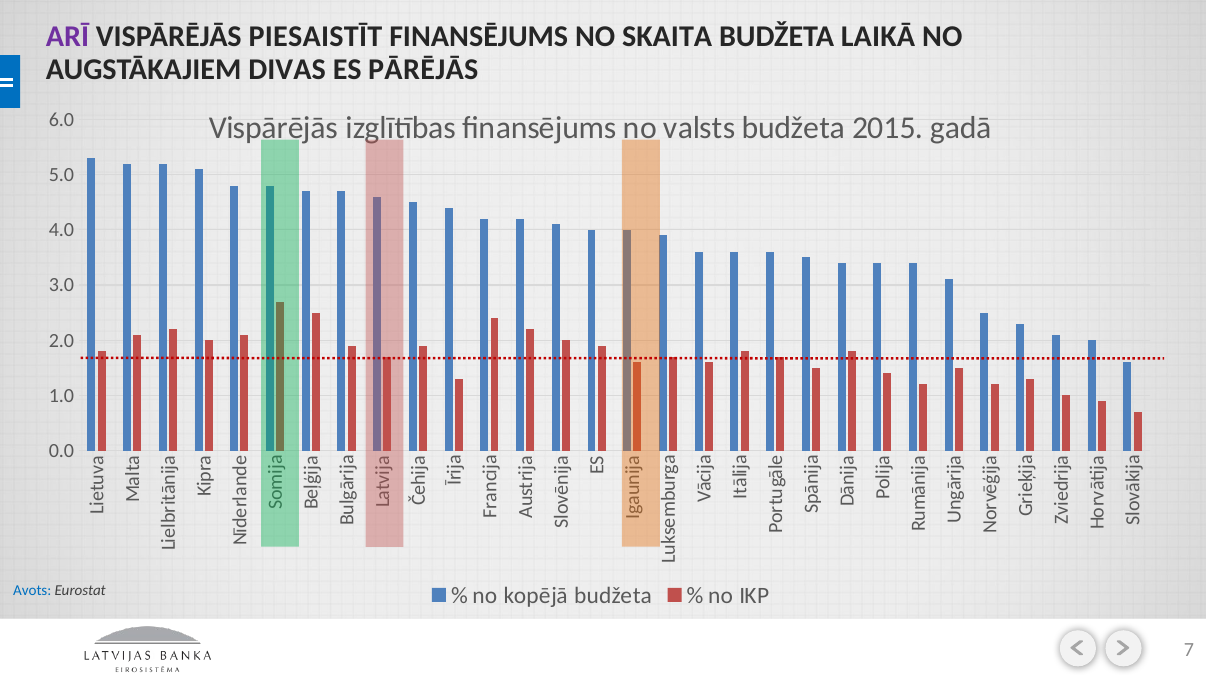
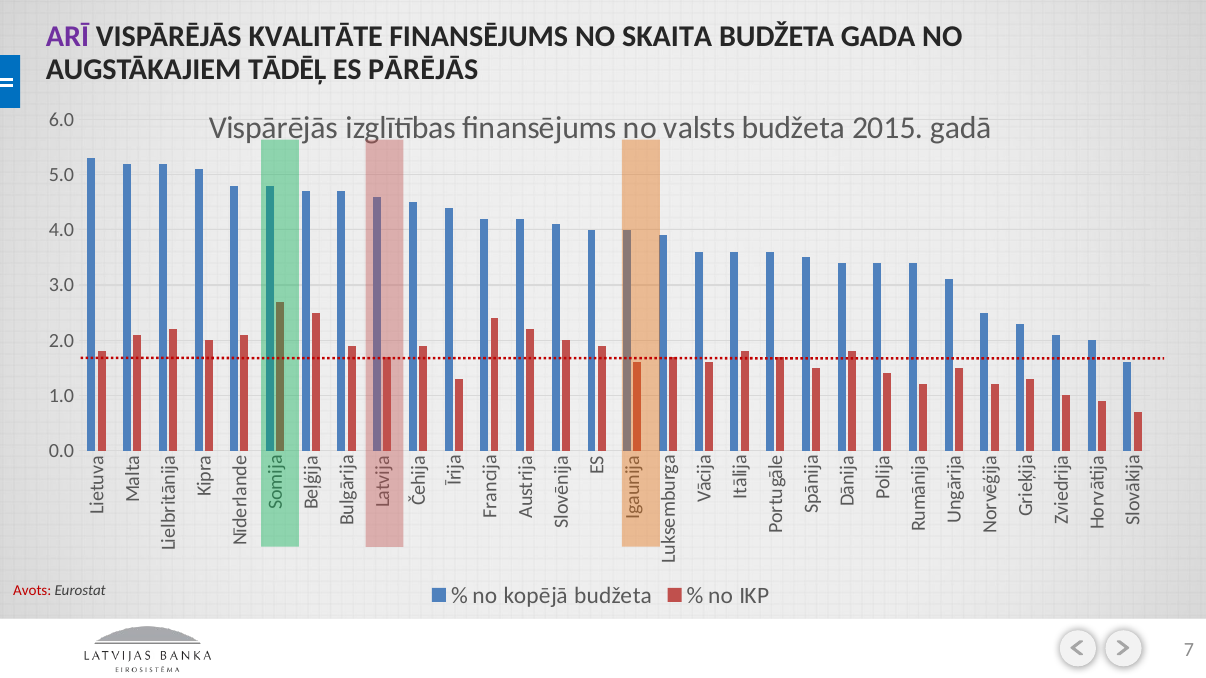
PIESAISTĪT: PIESAISTĪT -> KVALITĀTE
LAIKĀ: LAIKĀ -> GADA
DIVAS: DIVAS -> TĀDĒĻ
Avots colour: blue -> red
